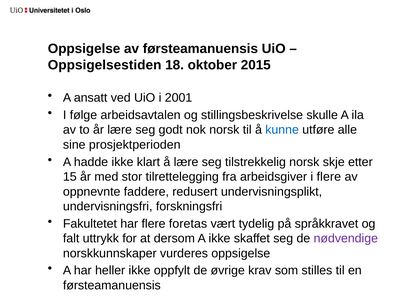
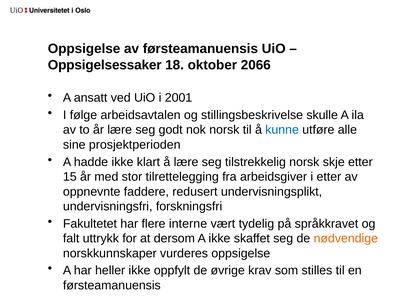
Oppsigelsestiden: Oppsigelsestiden -> Oppsigelsessaker
2015: 2015 -> 2066
i flere: flere -> etter
foretas: foretas -> interne
nødvendige colour: purple -> orange
